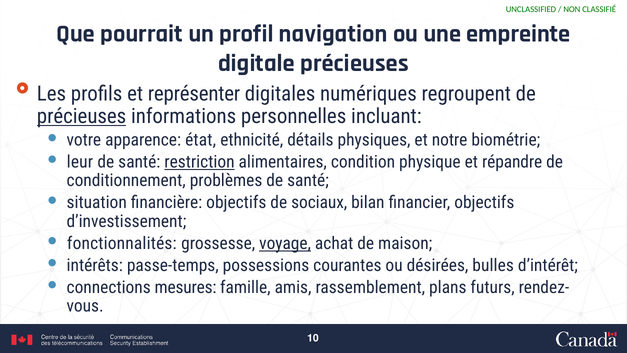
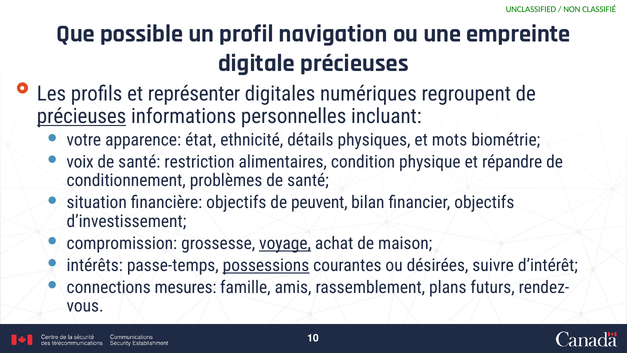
pourrait: pourrait -> possible
notre: notre -> mots
leur: leur -> voix
restriction underline: present -> none
sociaux: sociaux -> peuvent
fonctionnalités: fonctionnalités -> compromission
possessions underline: none -> present
bulles: bulles -> suivre
